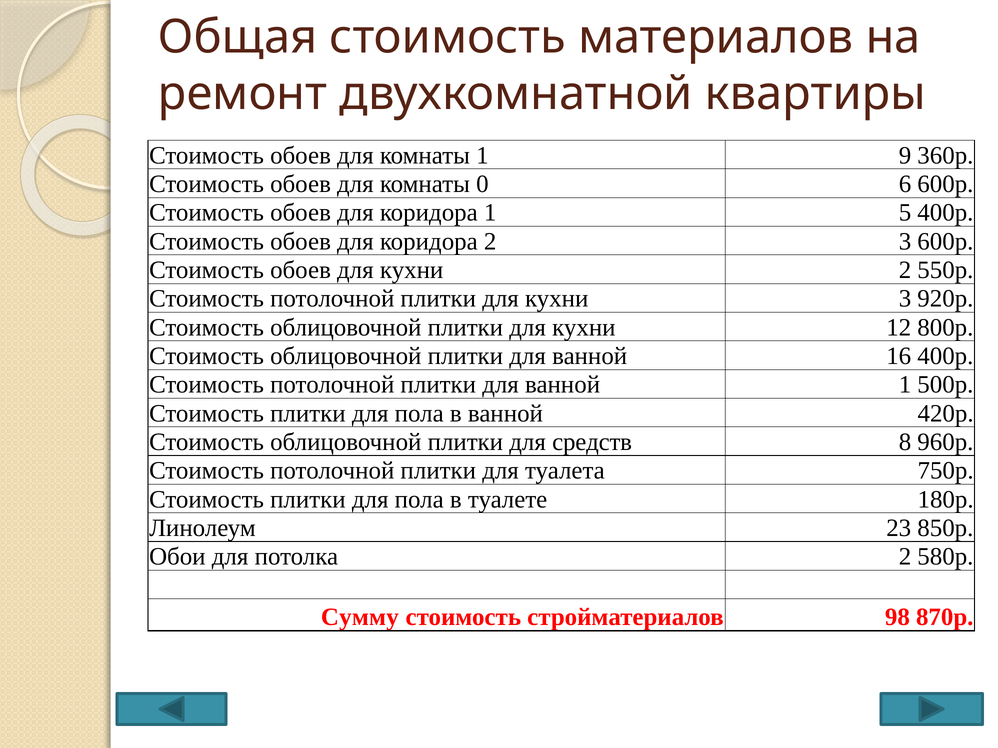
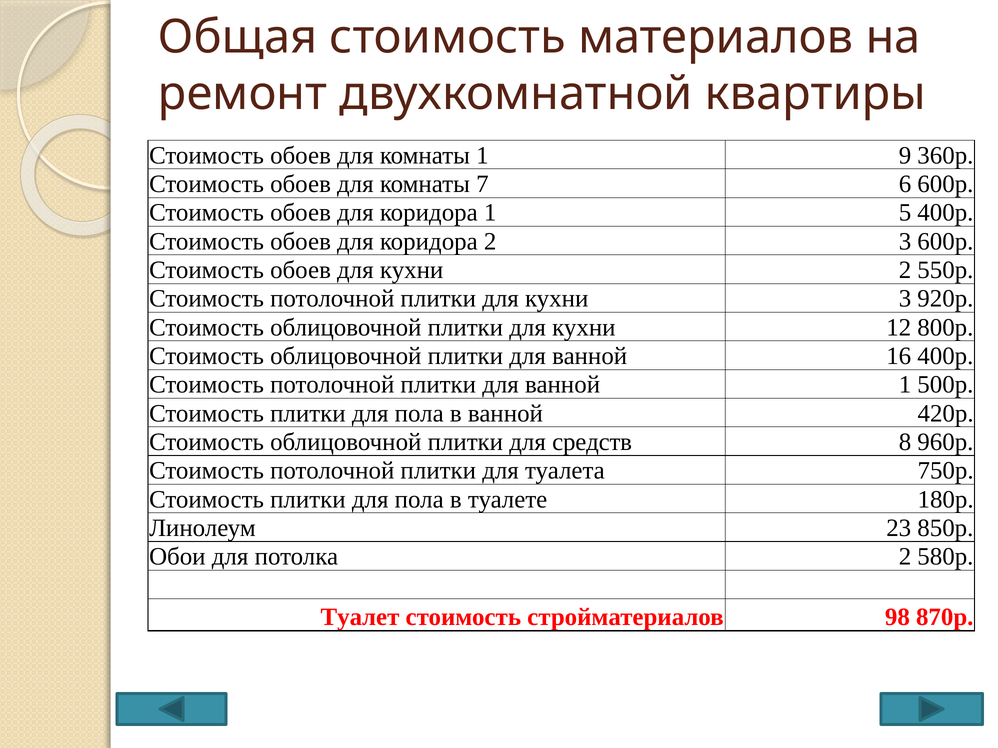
0: 0 -> 7
Сумму: Сумму -> Туалет
